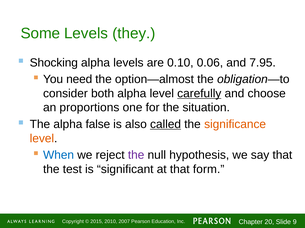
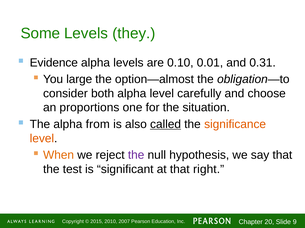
Shocking: Shocking -> Evidence
0.06: 0.06 -> 0.01
7.95: 7.95 -> 0.31
need: need -> large
carefully underline: present -> none
false: false -> from
When colour: blue -> orange
form: form -> right
